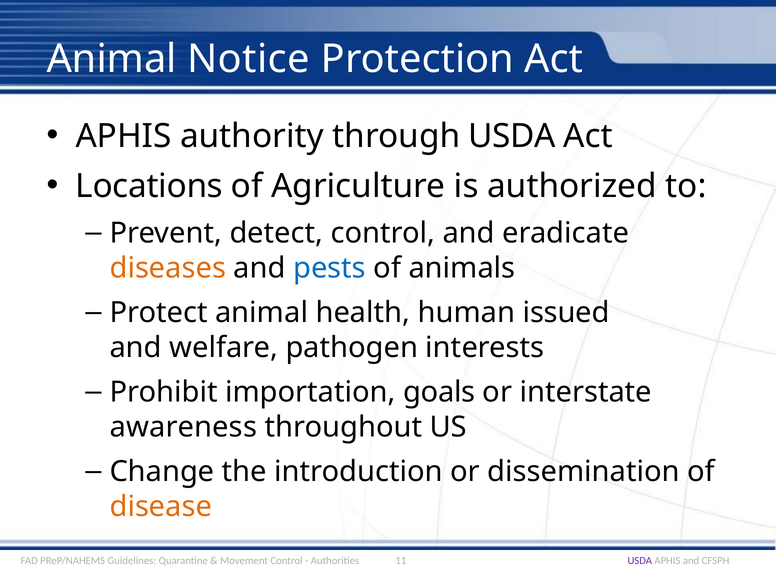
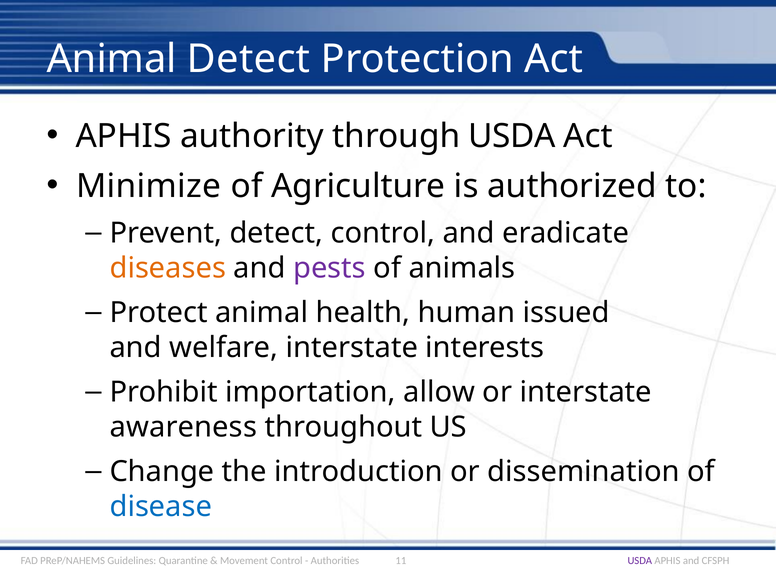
Animal Notice: Notice -> Detect
Locations: Locations -> Minimize
pests colour: blue -> purple
welfare pathogen: pathogen -> interstate
goals: goals -> allow
disease colour: orange -> blue
